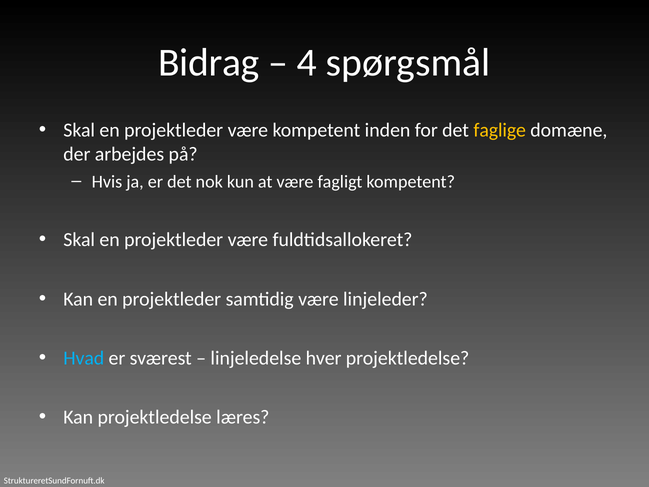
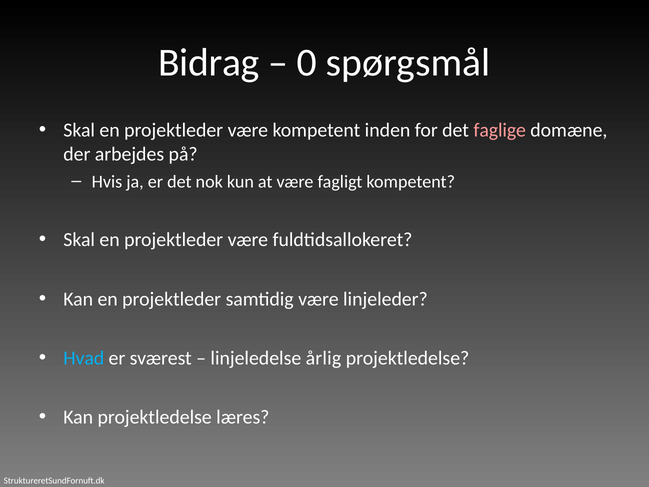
4: 4 -> 0
faglige colour: yellow -> pink
hver: hver -> årlig
